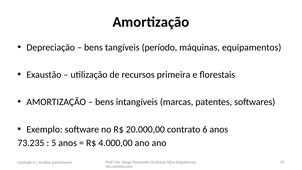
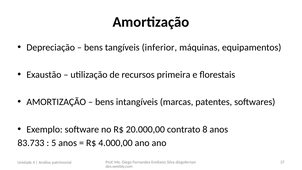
período: período -> inferior
6: 6 -> 8
73.235: 73.235 -> 83.733
